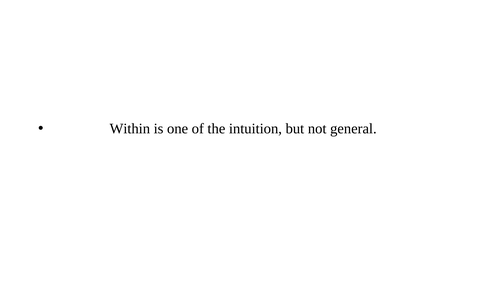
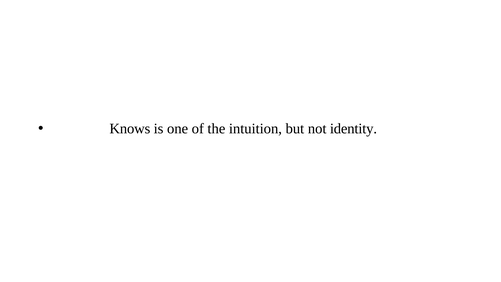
Within: Within -> Knows
general: general -> identity
